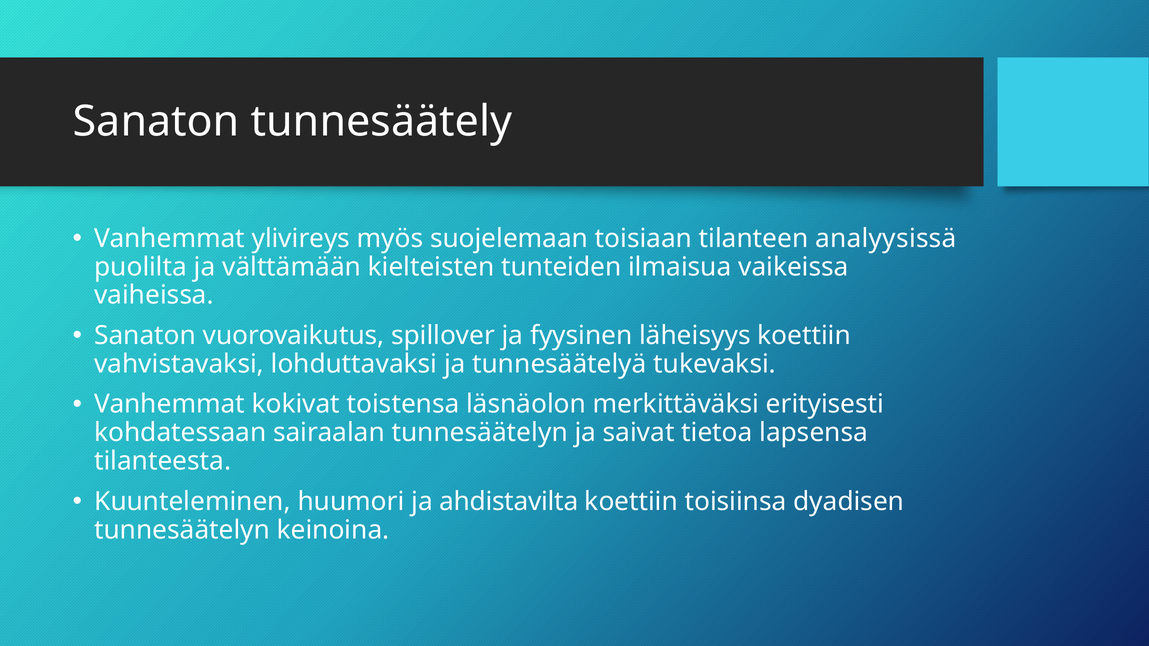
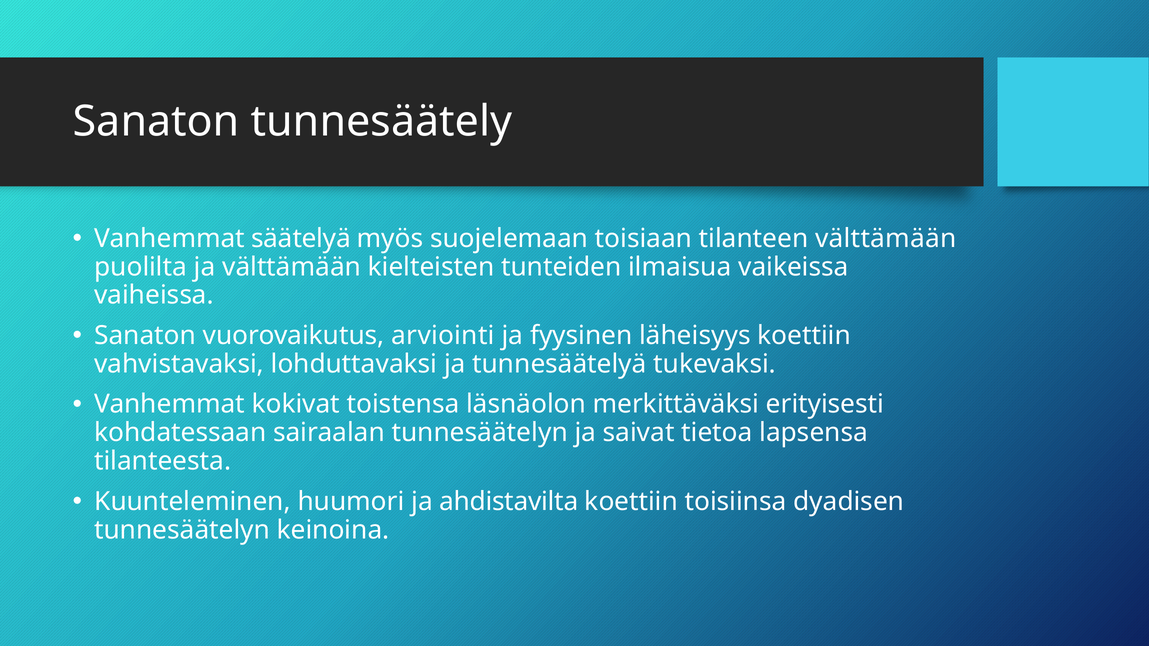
ylivireys: ylivireys -> säätelyä
tilanteen analyysissä: analyysissä -> välttämään
spillover: spillover -> arviointi
